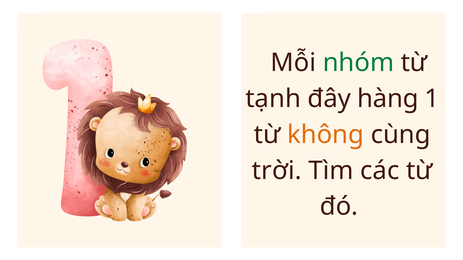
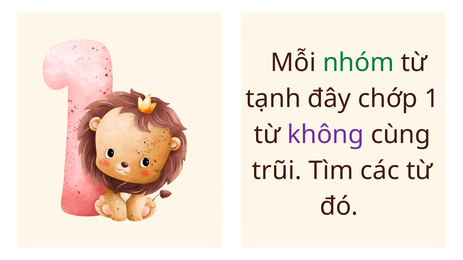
hàng: hàng -> chớp
không colour: orange -> purple
trời: trời -> trũi
